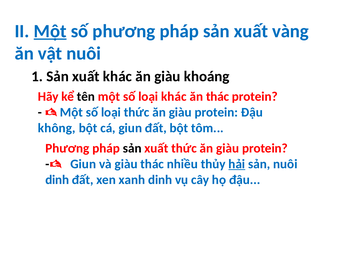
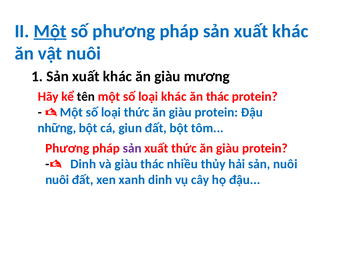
pháp sản xuất vàng: vàng -> khác
khoáng: khoáng -> mương
không: không -> những
sản at (132, 148) colour: black -> purple
Giun at (83, 164): Giun -> Dinh
hải underline: present -> none
dinh at (57, 180): dinh -> nuôi
